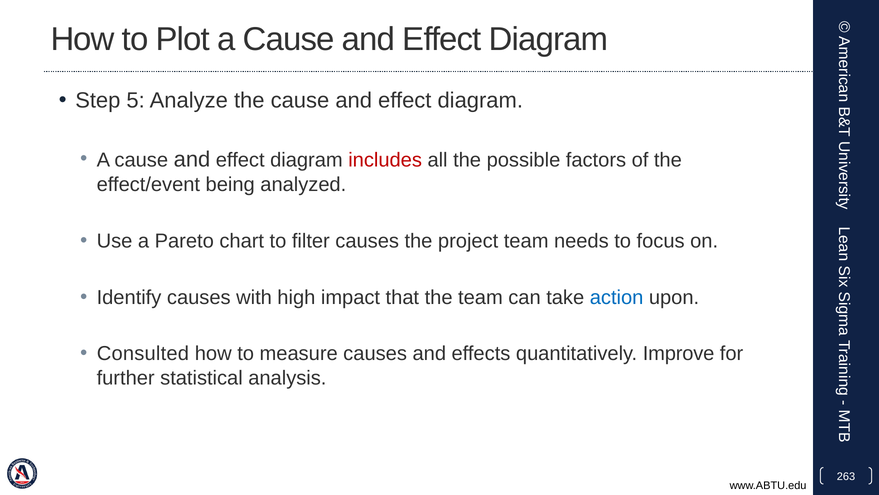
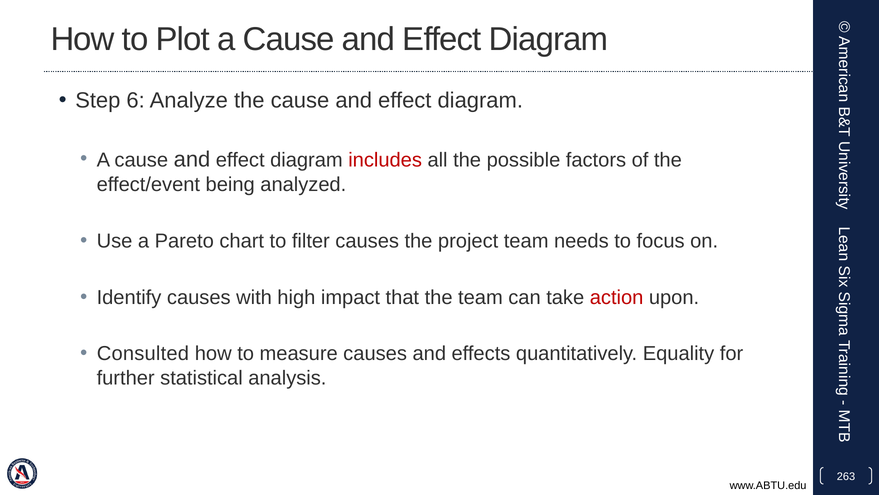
5: 5 -> 6
action colour: blue -> red
Improve: Improve -> Equality
